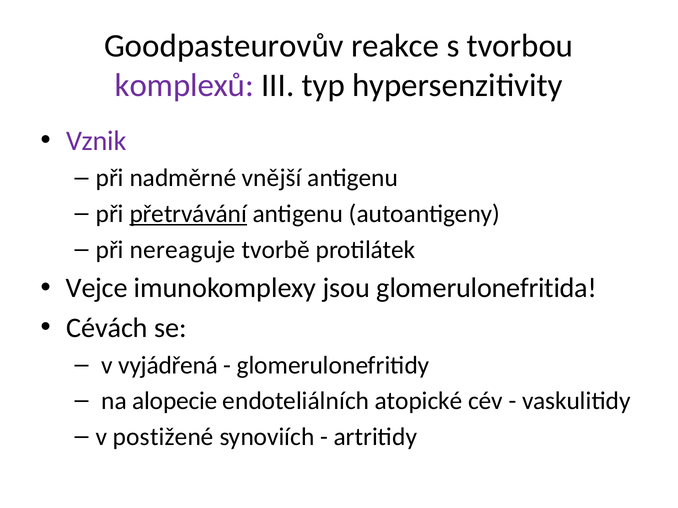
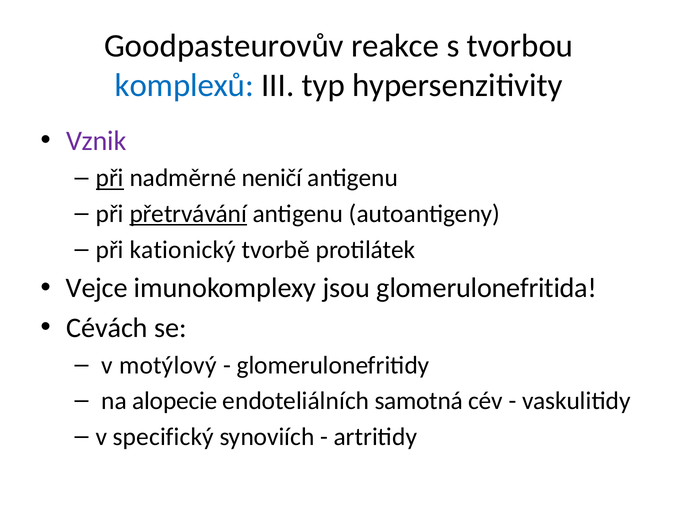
komplexů colour: purple -> blue
při at (110, 178) underline: none -> present
vnější: vnější -> neničí
nereaguje: nereaguje -> kationický
vyjádřená: vyjádřená -> motýlový
atopické: atopické -> samotná
postižené: postižené -> specifický
